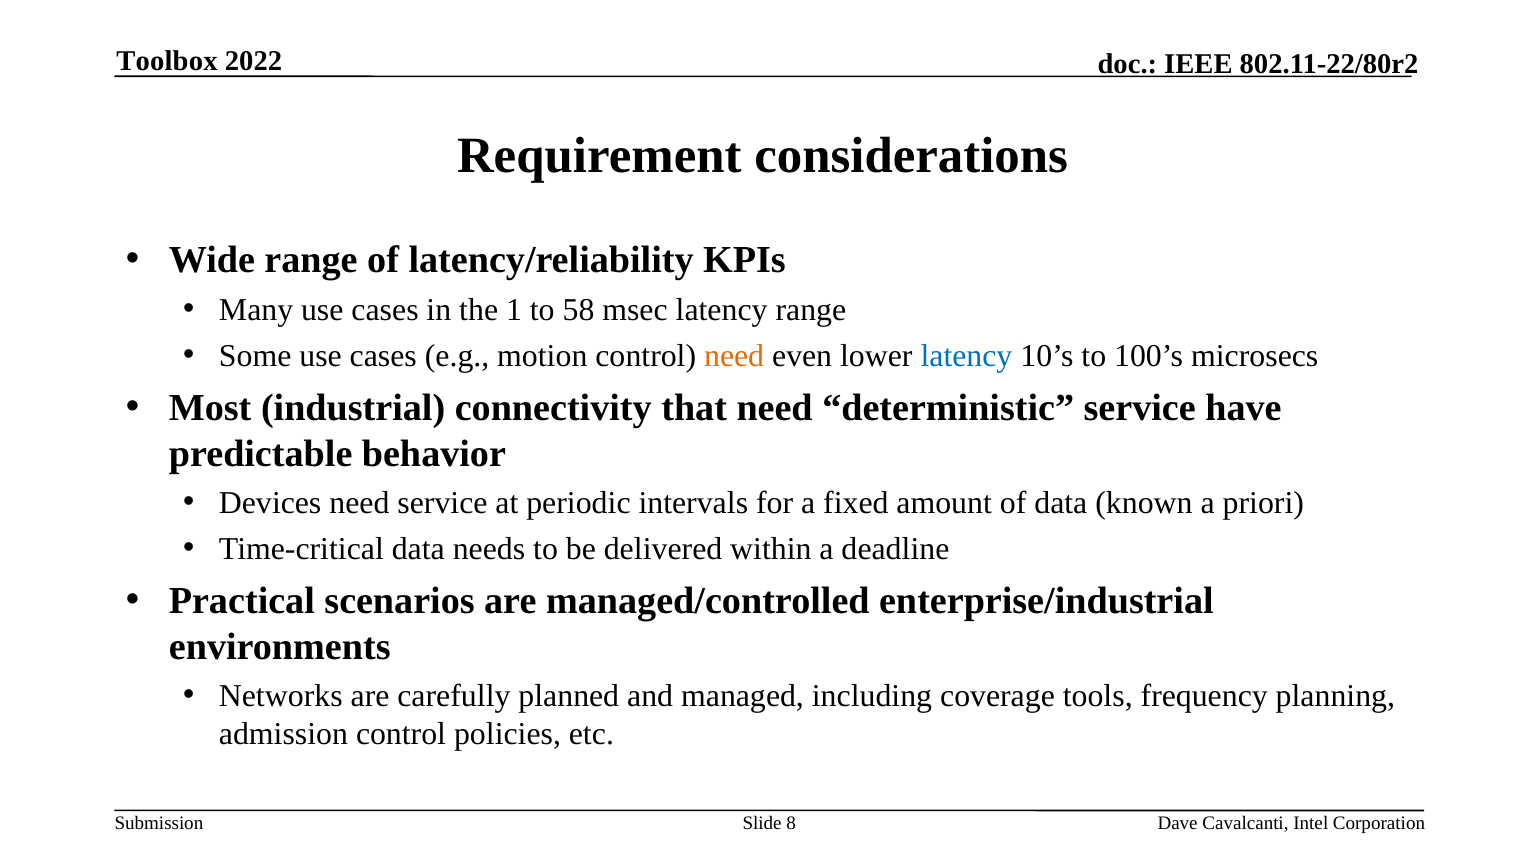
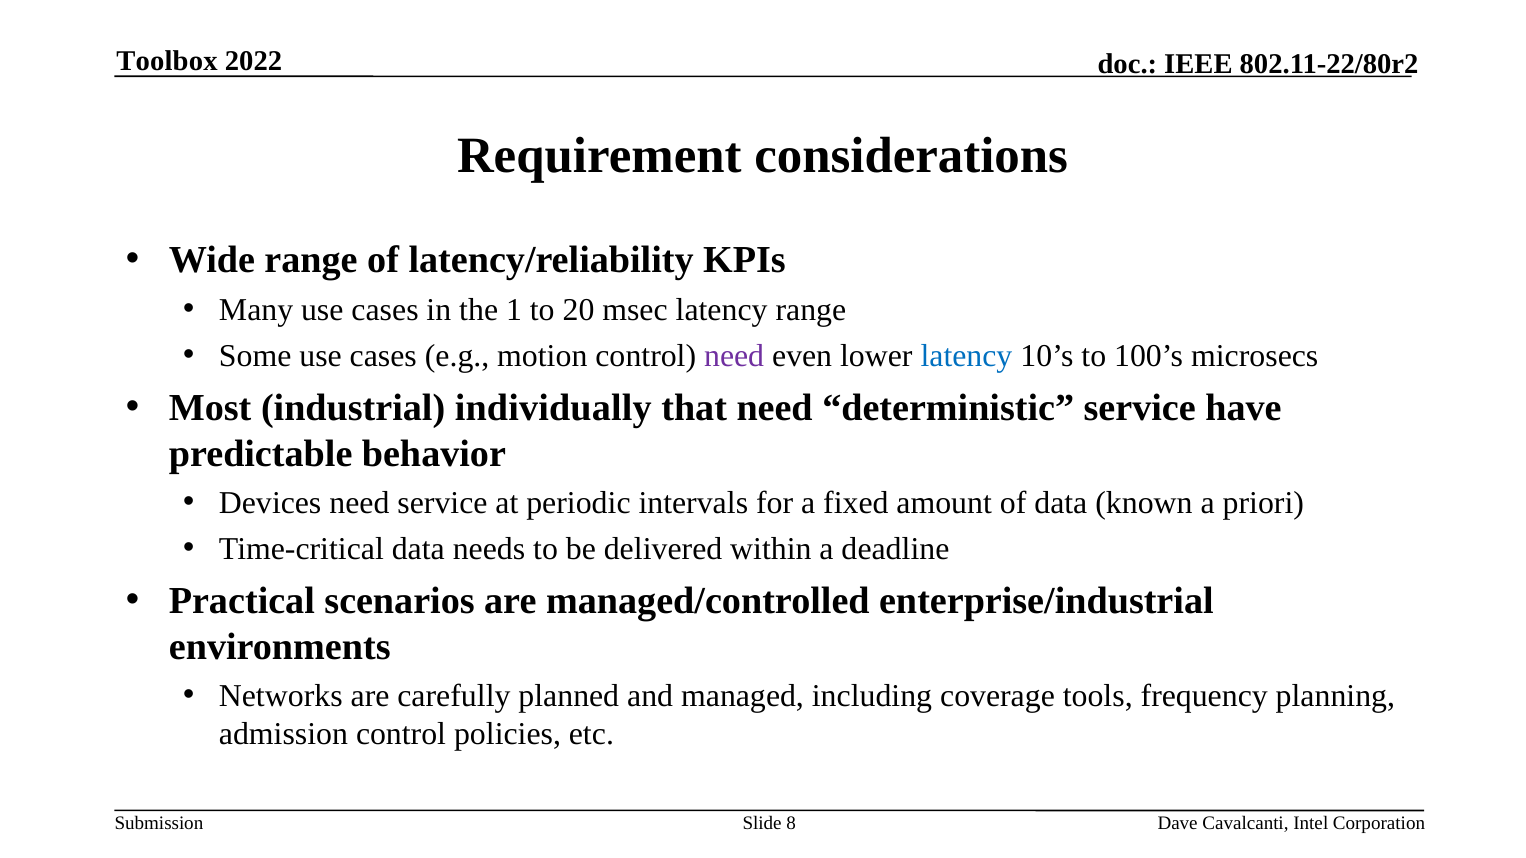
58: 58 -> 20
need at (734, 356) colour: orange -> purple
connectivity: connectivity -> individually
